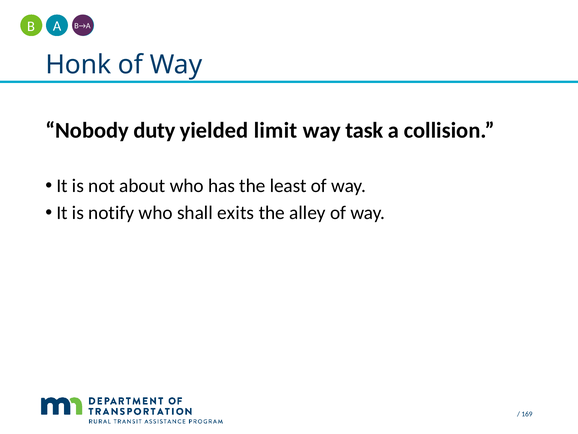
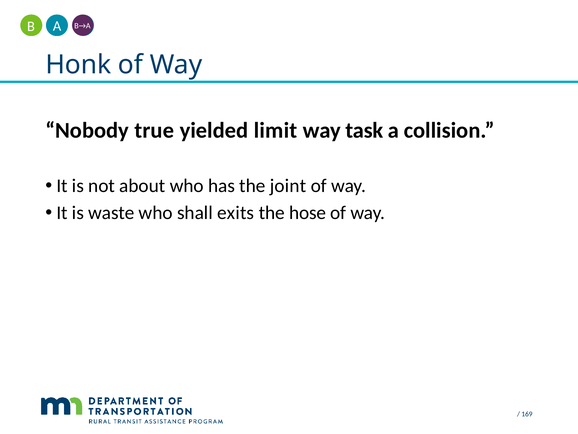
duty: duty -> true
least: least -> joint
notify: notify -> waste
alley: alley -> hose
